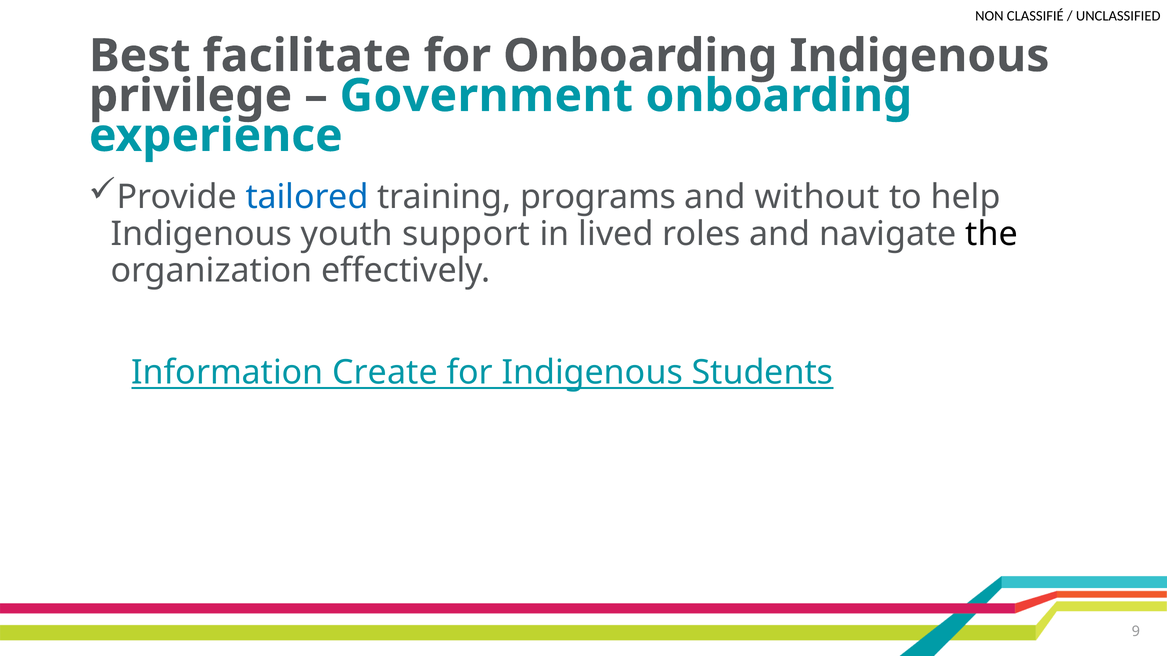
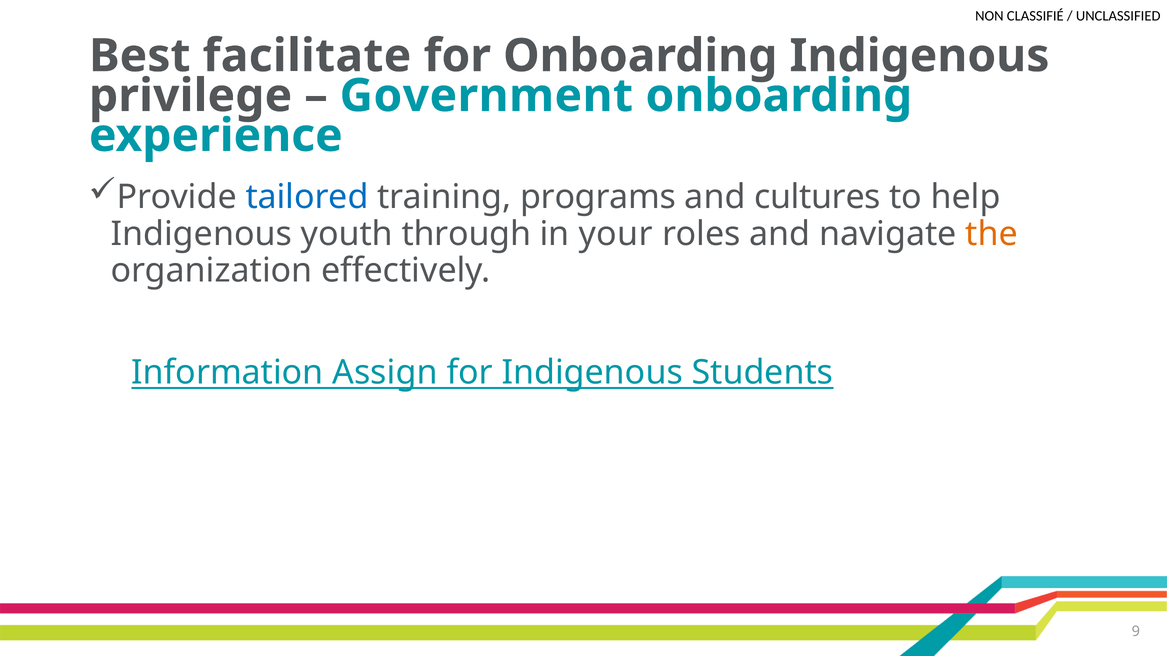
without: without -> cultures
support: support -> through
lived: lived -> your
the colour: black -> orange
Create: Create -> Assign
